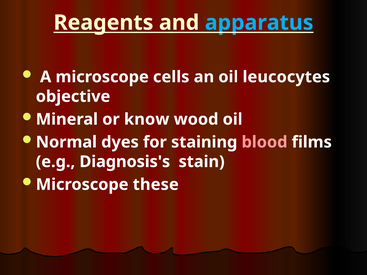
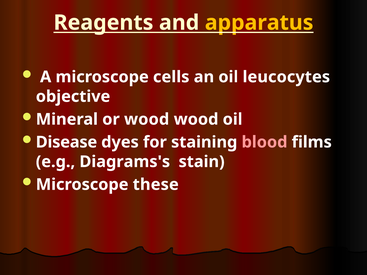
apparatus colour: light blue -> yellow
or know: know -> wood
Normal: Normal -> Disease
Diagnosis's: Diagnosis's -> Diagrams's
